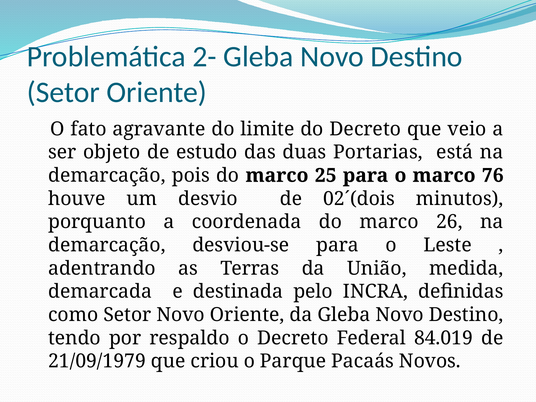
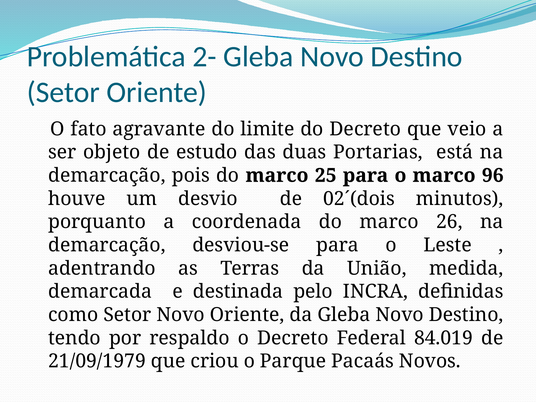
76: 76 -> 96
